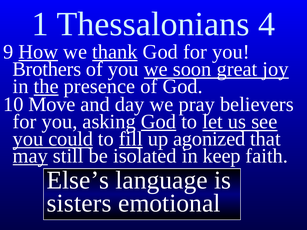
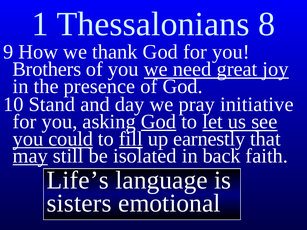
4: 4 -> 8
How underline: present -> none
thank underline: present -> none
soon: soon -> need
the underline: present -> none
Move: Move -> Stand
believers: believers -> initiative
agonized: agonized -> earnestly
keep: keep -> back
Else’s: Else’s -> Life’s
